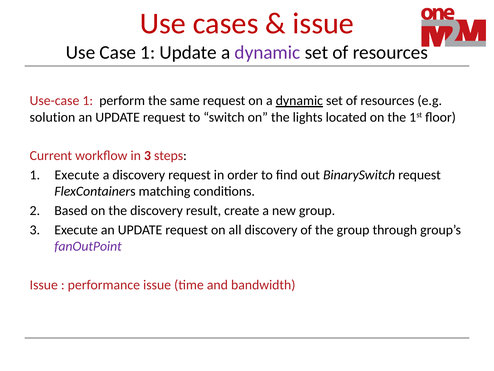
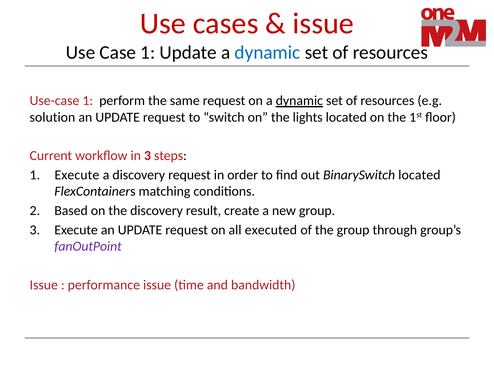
dynamic at (268, 52) colour: purple -> blue
BinarySwitch request: request -> located
all discovery: discovery -> executed
